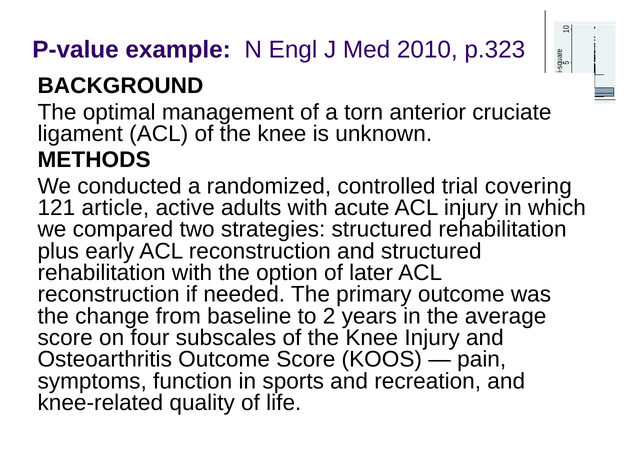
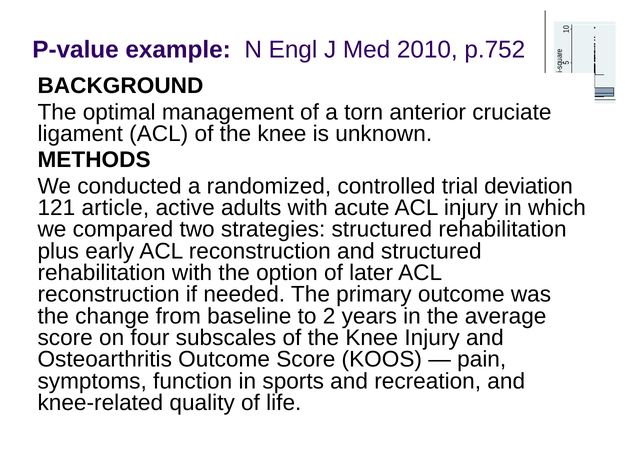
p.323: p.323 -> p.752
covering: covering -> deviation
